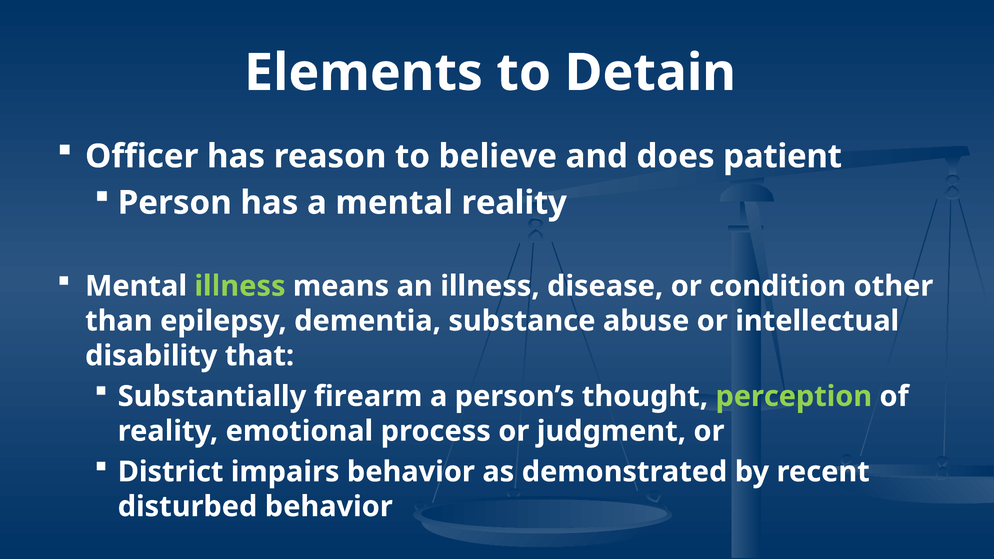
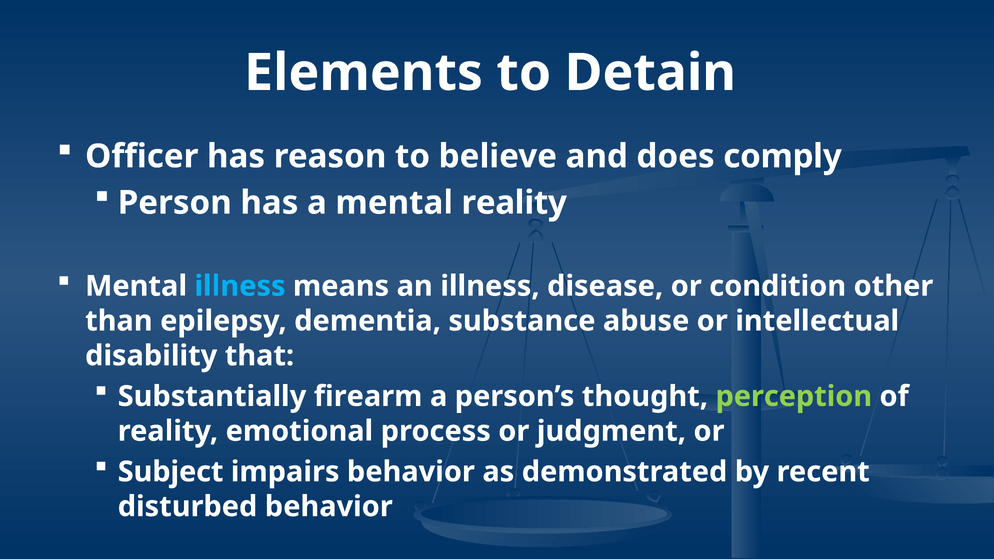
patient: patient -> comply
illness at (240, 286) colour: light green -> light blue
District: District -> Subject
